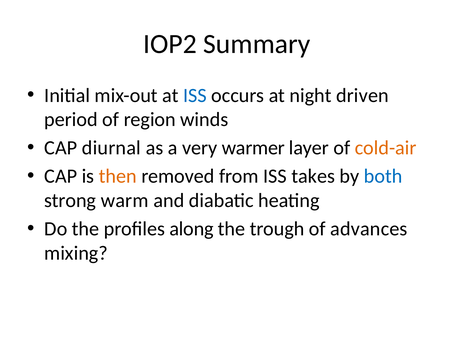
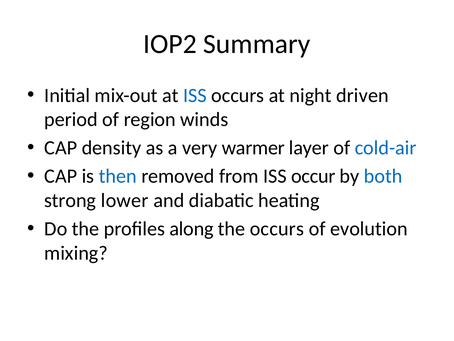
diurnal: diurnal -> density
cold-air colour: orange -> blue
then colour: orange -> blue
takes: takes -> occur
warm: warm -> lower
the trough: trough -> occurs
advances: advances -> evolution
